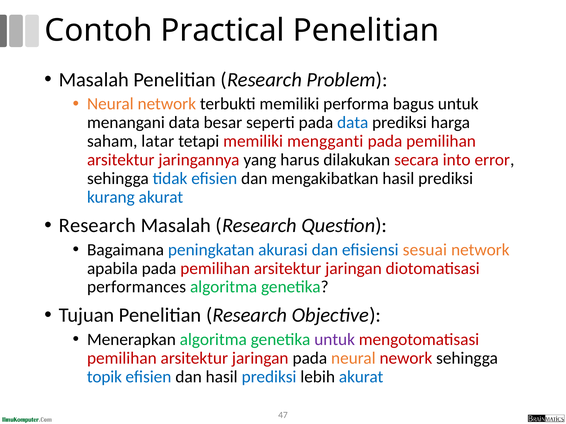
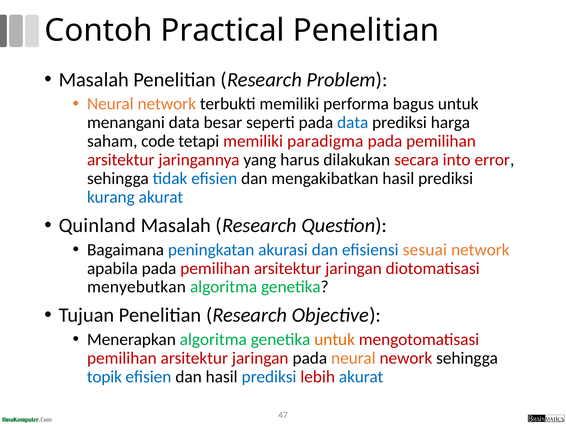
latar: latar -> code
mengganti: mengganti -> paradigma
Research at (97, 226): Research -> Quinland
performances: performances -> menyebutkan
untuk at (335, 340) colour: purple -> orange
lebih colour: black -> red
